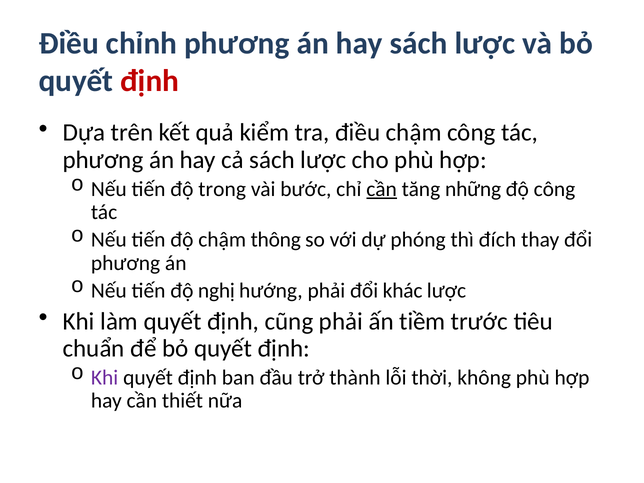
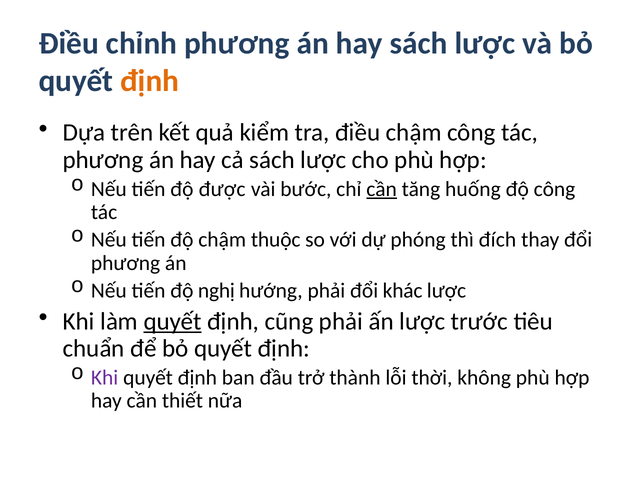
định at (150, 81) colour: red -> orange
trong: trong -> được
những: những -> huống
thông: thông -> thuộc
quyết at (173, 321) underline: none -> present
ấn tiềm: tiềm -> lược
